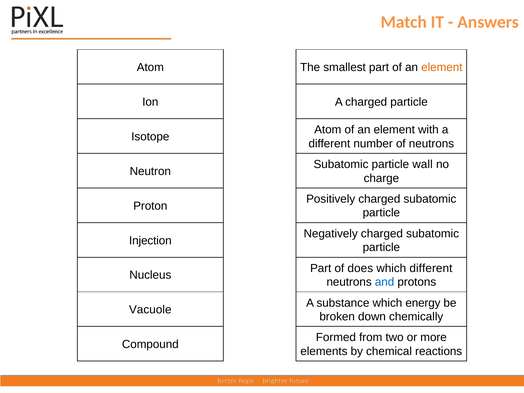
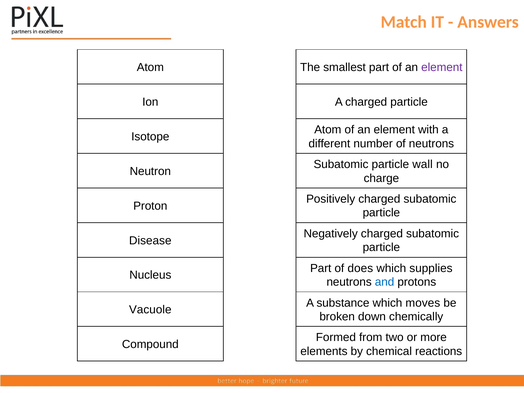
element at (442, 67) colour: orange -> purple
Injection: Injection -> Disease
which different: different -> supplies
energy: energy -> moves
